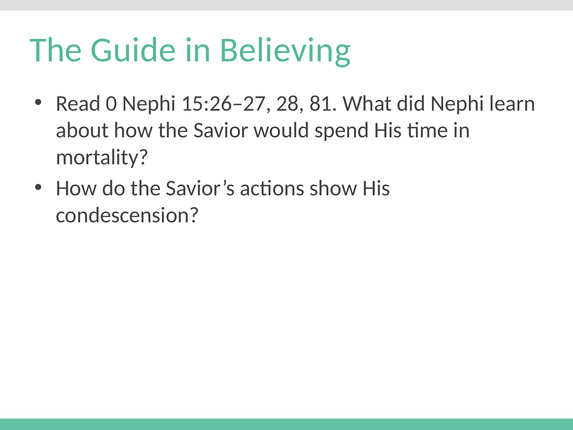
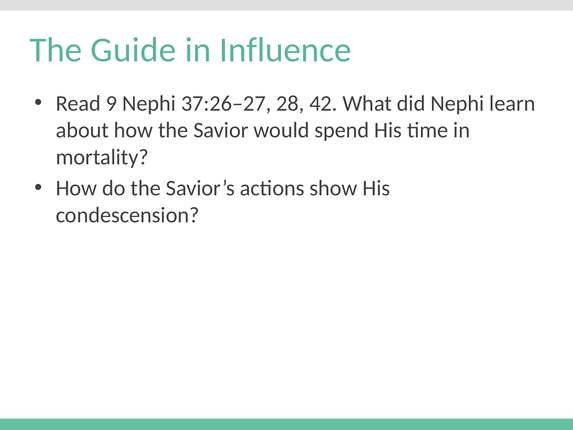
Believing: Believing -> Influence
0: 0 -> 9
15:26–27: 15:26–27 -> 37:26–27
81: 81 -> 42
